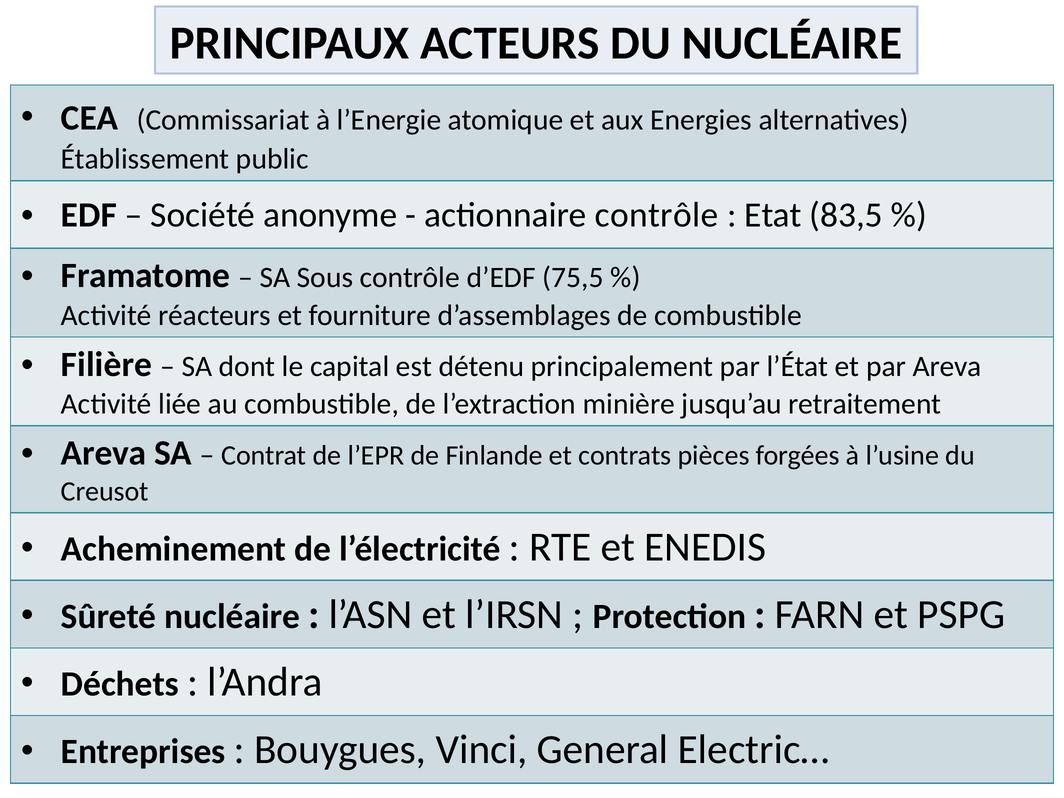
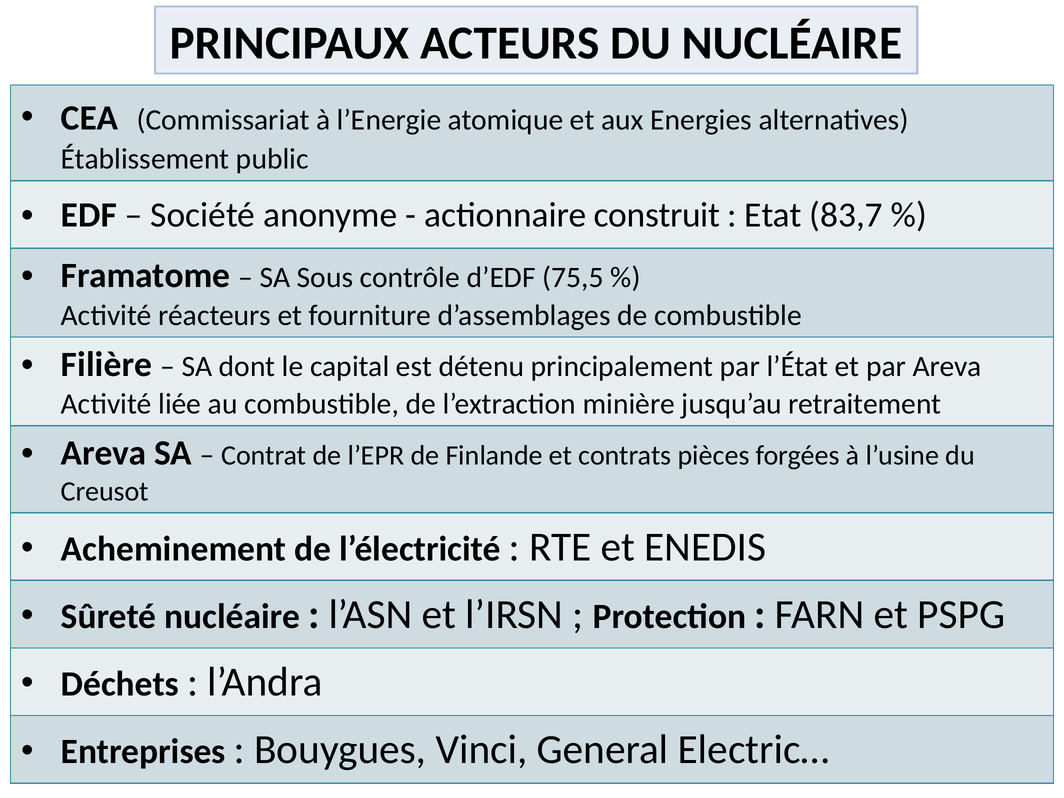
actionnaire contrôle: contrôle -> construit
83,5: 83,5 -> 83,7
